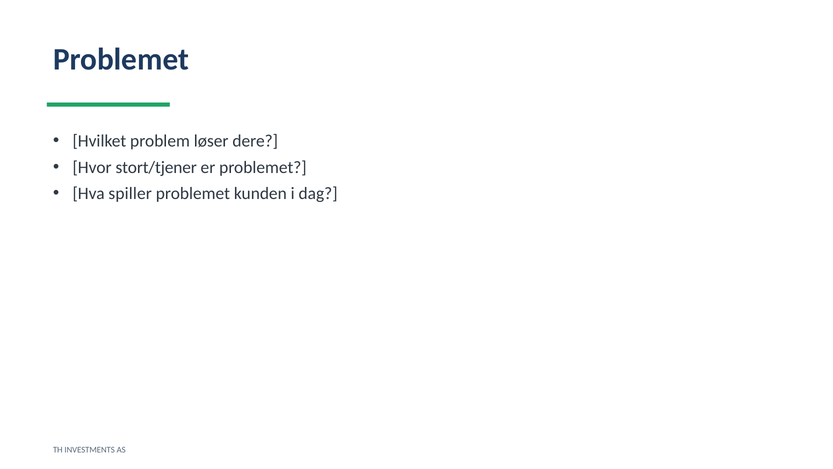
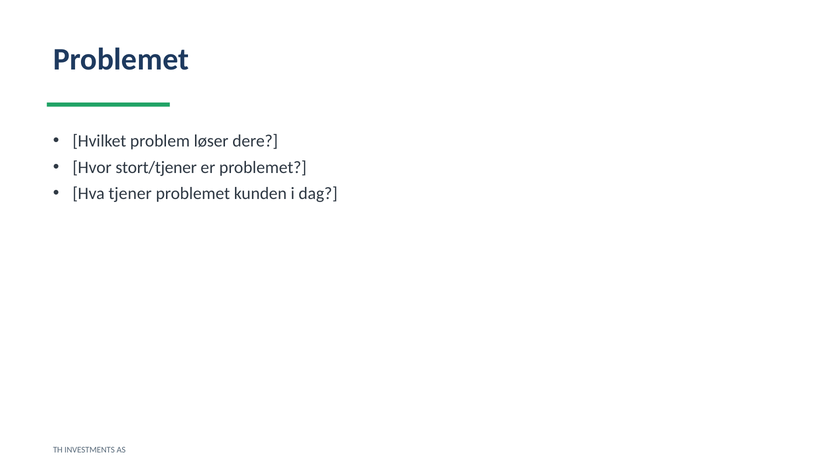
spiller: spiller -> tjener
